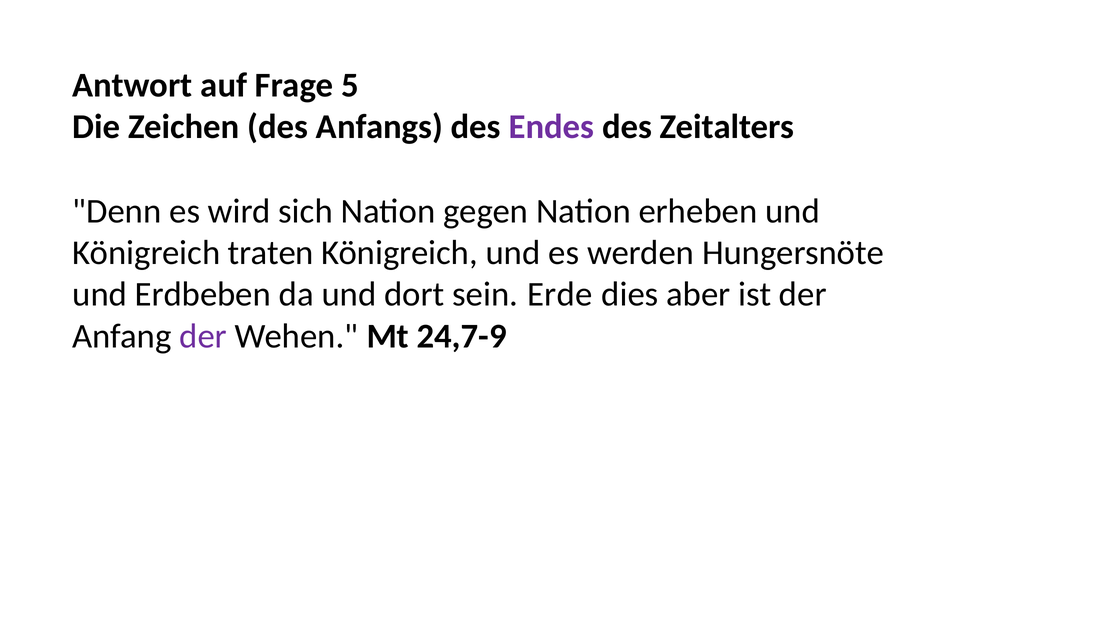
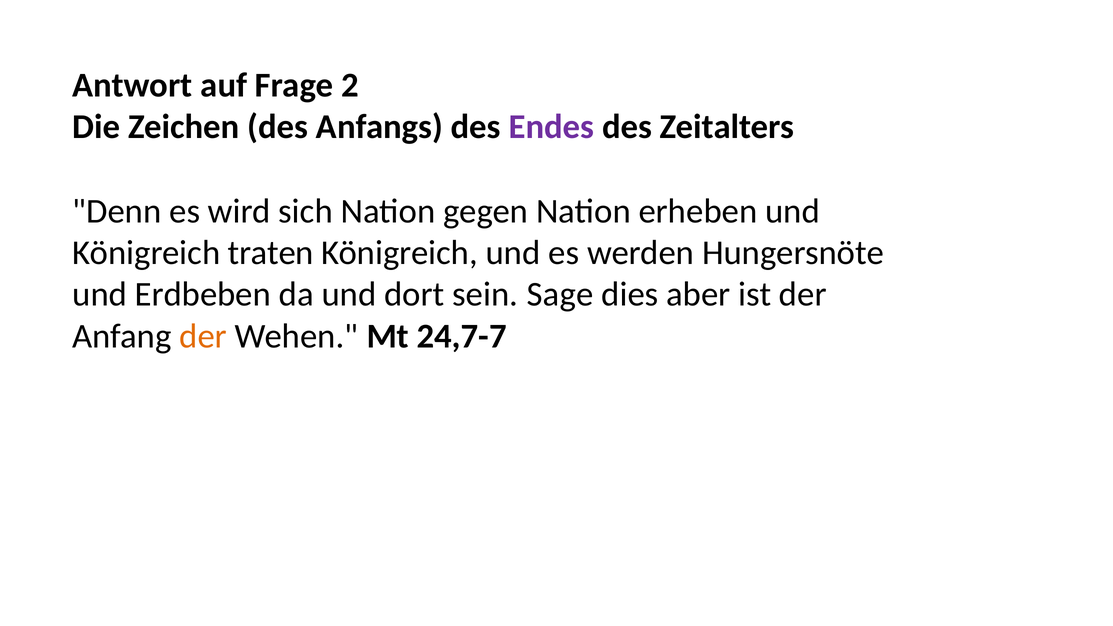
5: 5 -> 2
Erde: Erde -> Sage
der at (203, 336) colour: purple -> orange
24,7-9: 24,7-9 -> 24,7-7
